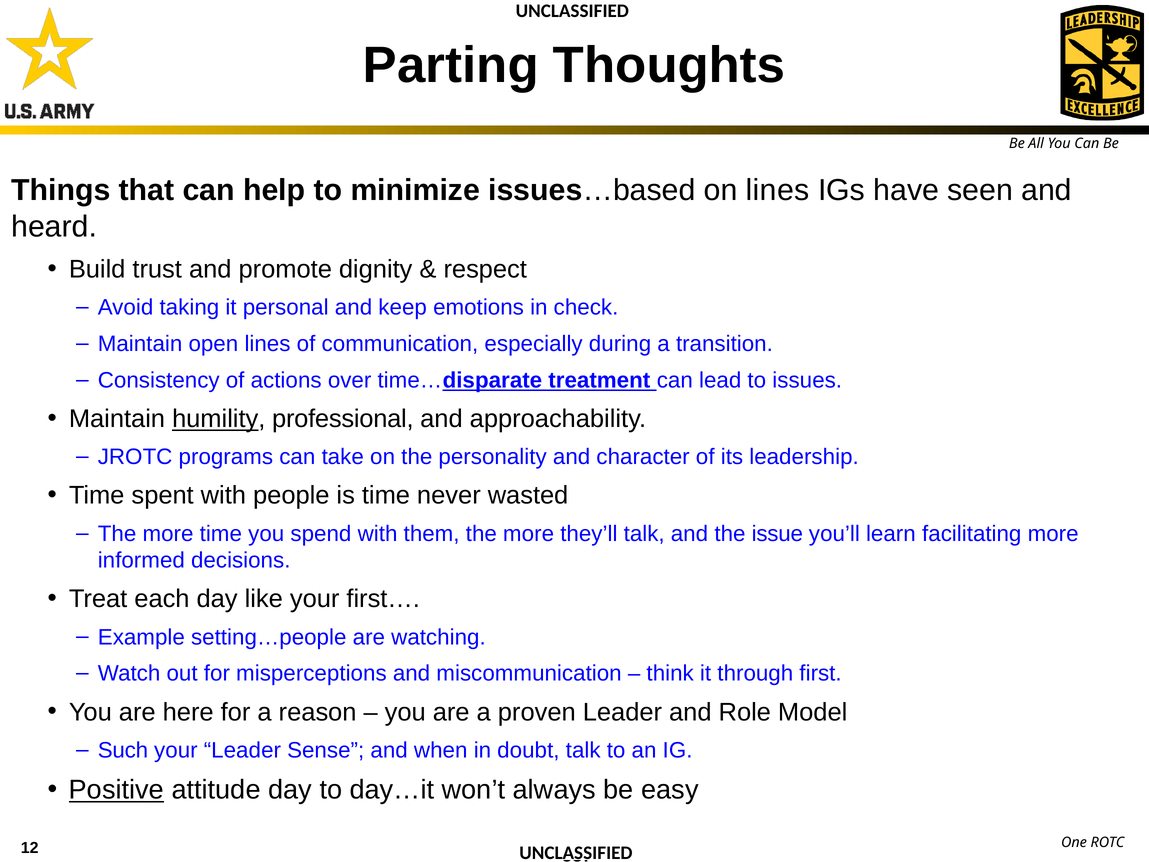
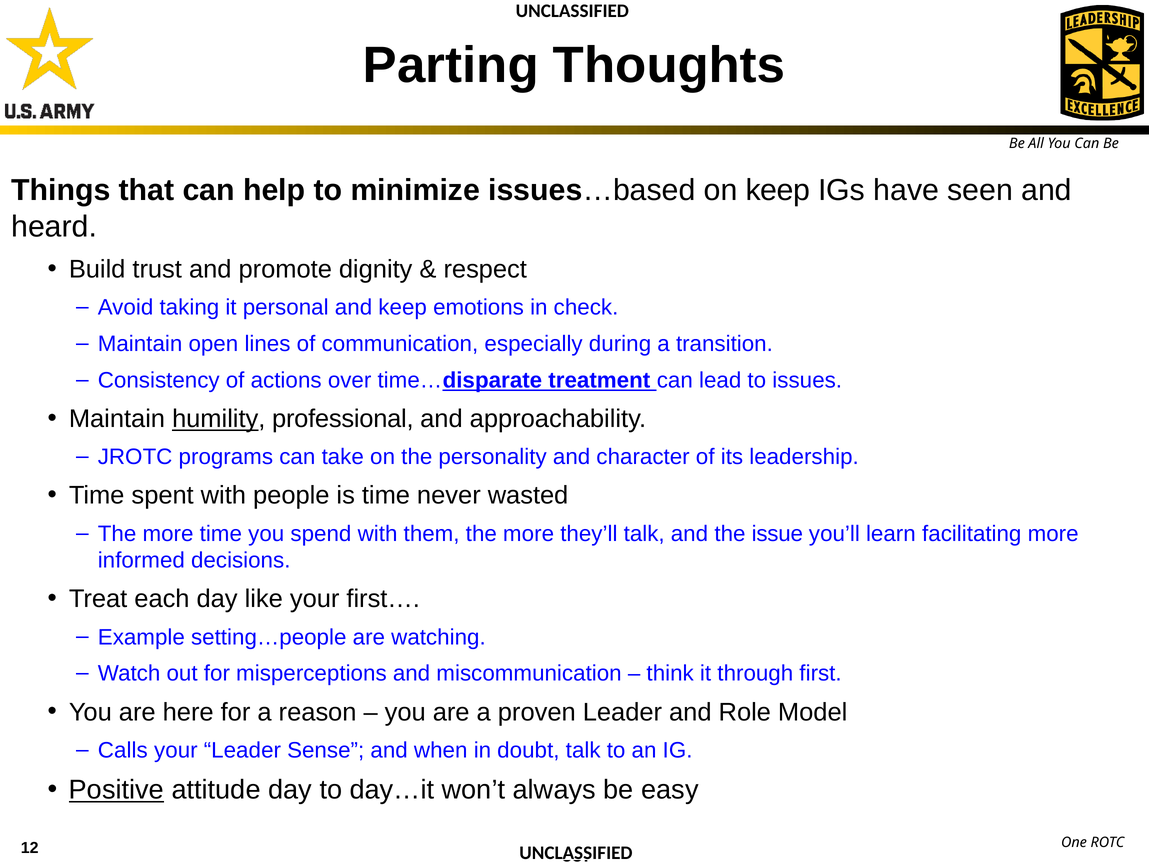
on lines: lines -> keep
Such: Such -> Calls
